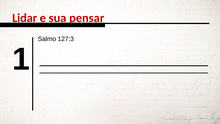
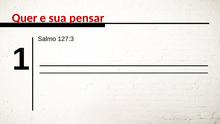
Lidar: Lidar -> Quer
